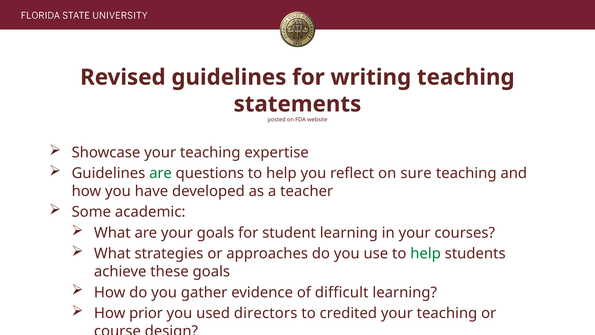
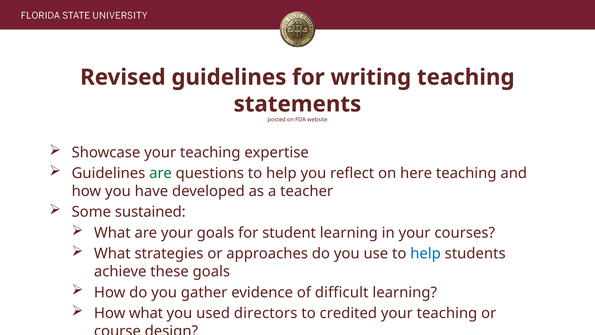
sure: sure -> here
academic: academic -> sustained
help at (426, 254) colour: green -> blue
How prior: prior -> what
